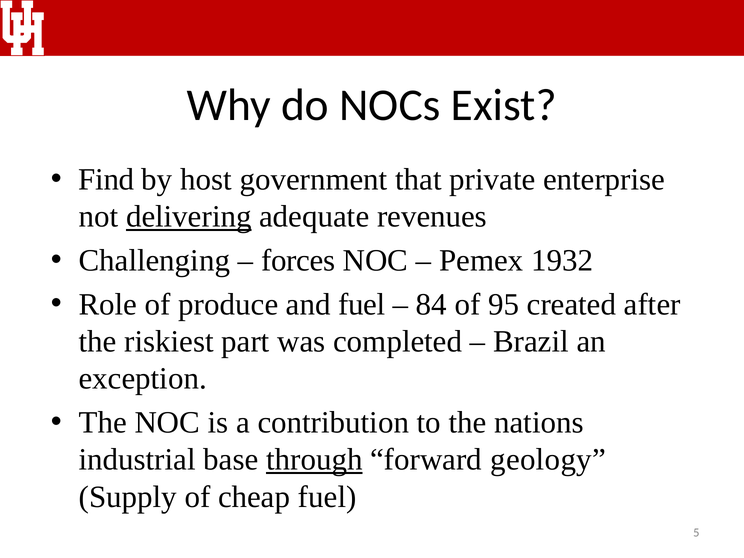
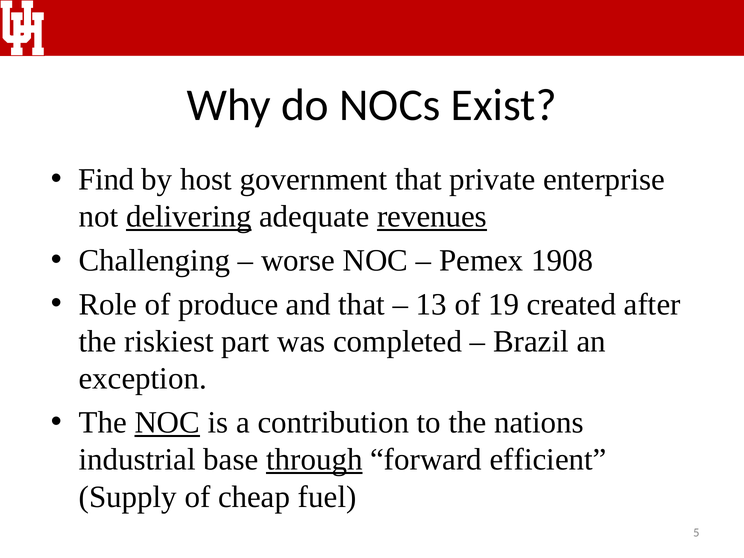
revenues underline: none -> present
forces: forces -> worse
1932: 1932 -> 1908
and fuel: fuel -> that
84: 84 -> 13
95: 95 -> 19
NOC at (167, 423) underline: none -> present
geology: geology -> efficient
